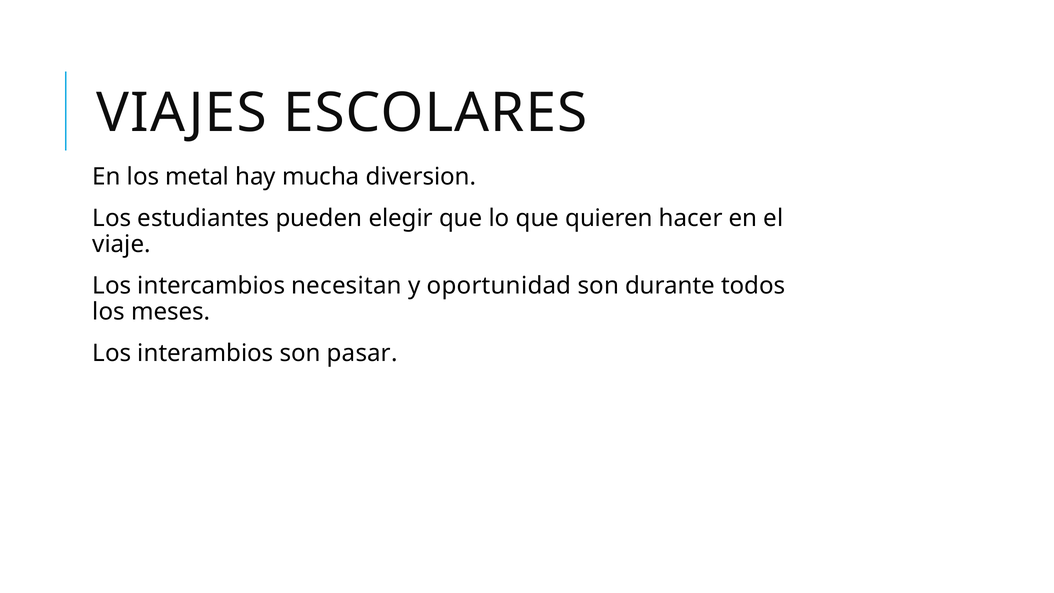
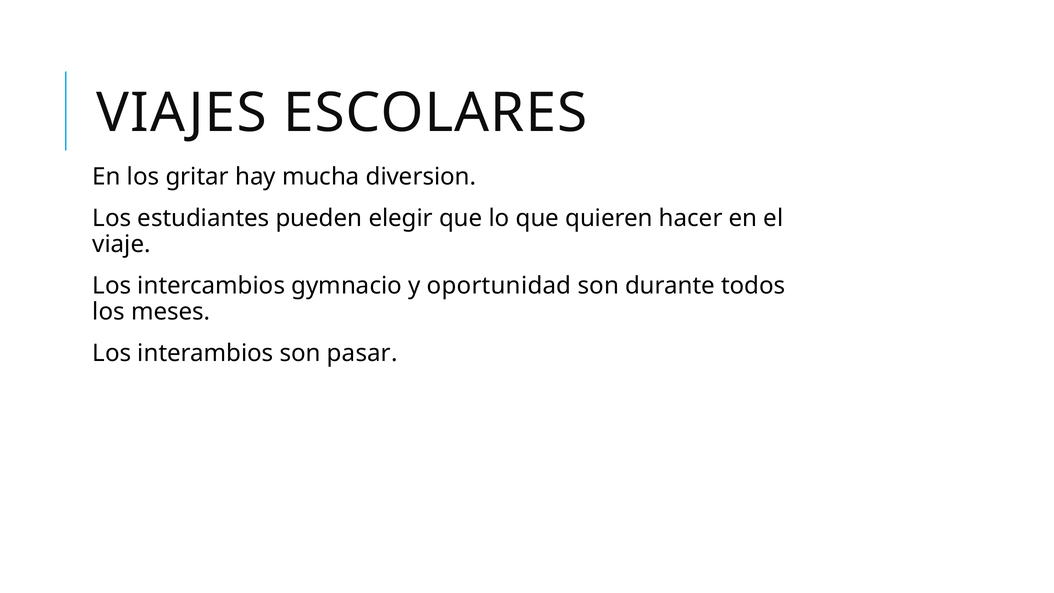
metal: metal -> gritar
necesitan: necesitan -> gymnacio
